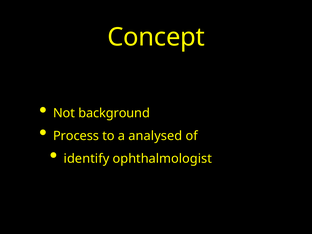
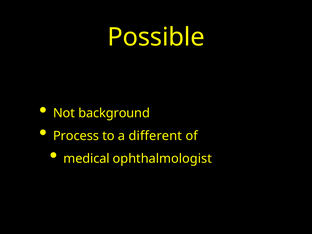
Concept: Concept -> Possible
analysed: analysed -> different
identify: identify -> medical
